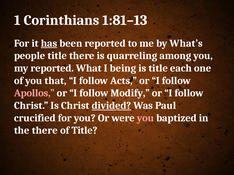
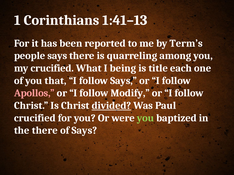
1:81–13: 1:81–13 -> 1:41–13
has underline: present -> none
What’s: What’s -> Term’s
people title: title -> says
my reported: reported -> crucified
follow Acts: Acts -> Says
you at (146, 118) colour: pink -> light green
of Title: Title -> Says
